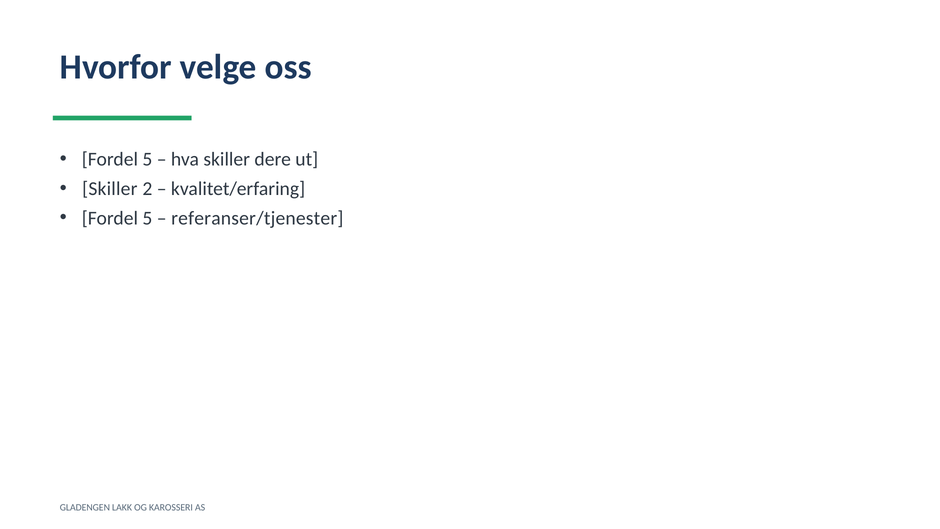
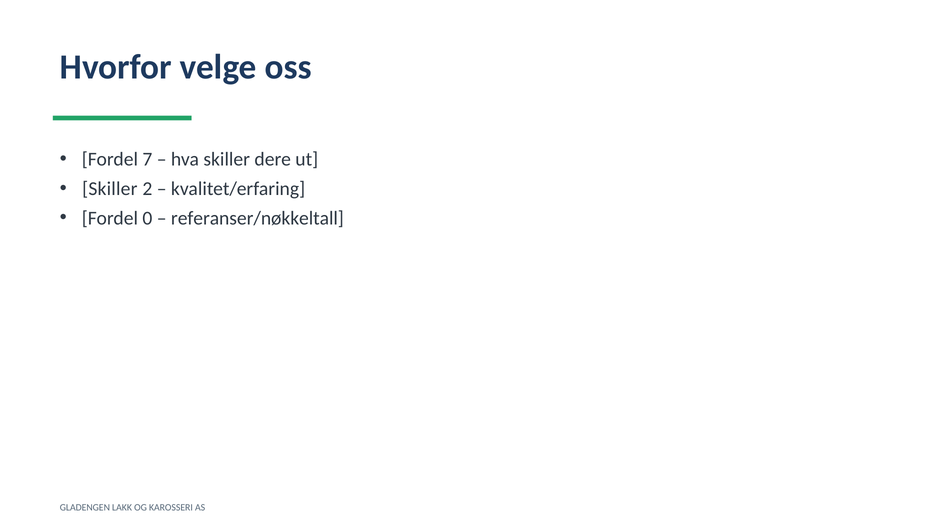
5 at (147, 159): 5 -> 7
5 at (147, 218): 5 -> 0
referanser/tjenester: referanser/tjenester -> referanser/nøkkeltall
